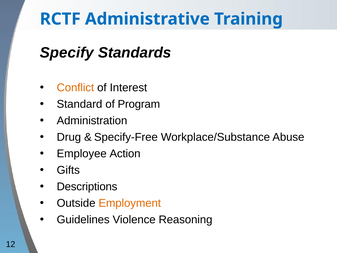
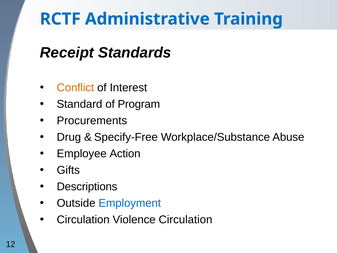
Specify: Specify -> Receipt
Administration: Administration -> Procurements
Employment colour: orange -> blue
Guidelines at (83, 219): Guidelines -> Circulation
Violence Reasoning: Reasoning -> Circulation
